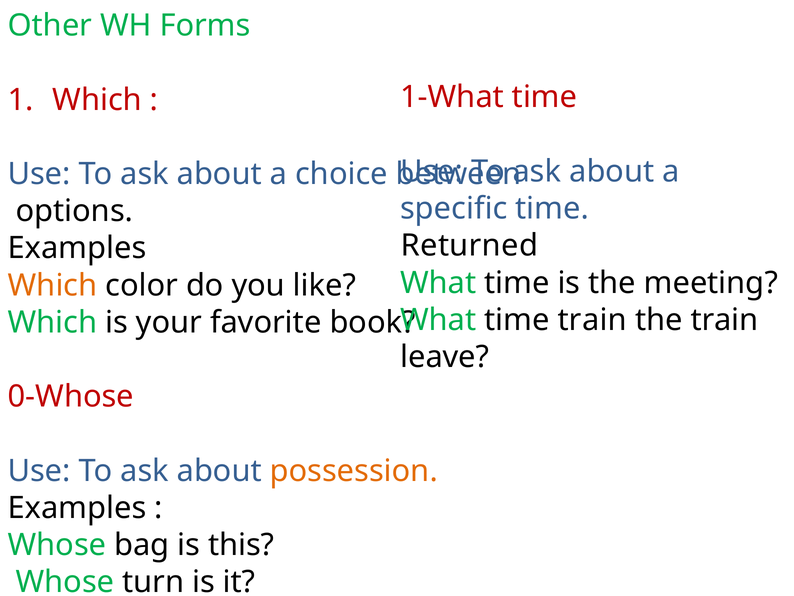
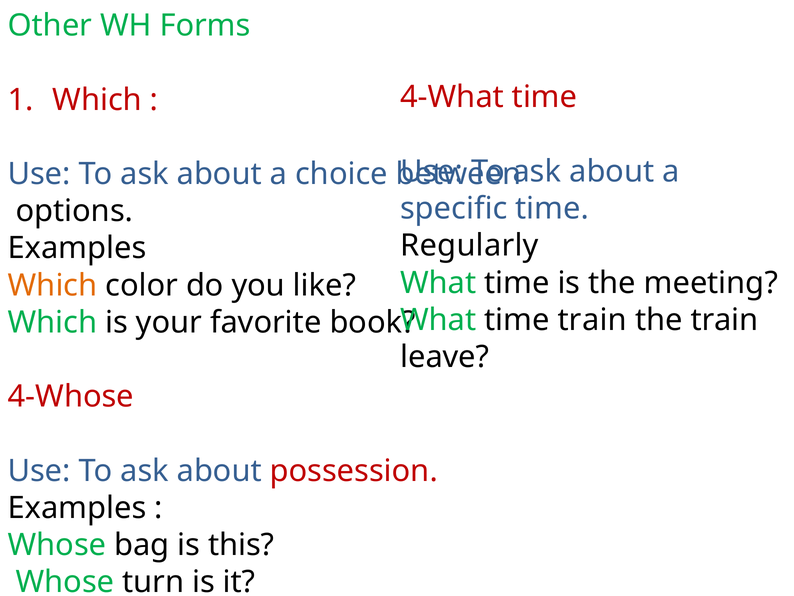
1-What: 1-What -> 4-What
Returned: Returned -> Regularly
0-Whose: 0-Whose -> 4-Whose
possession colour: orange -> red
